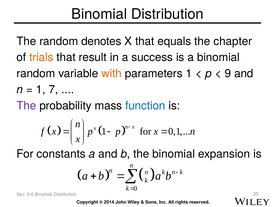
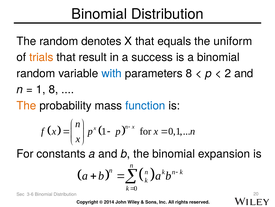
chapter: chapter -> uniform
with colour: orange -> blue
parameters 1: 1 -> 8
9: 9 -> 2
1 7: 7 -> 8
The at (26, 105) colour: purple -> orange
